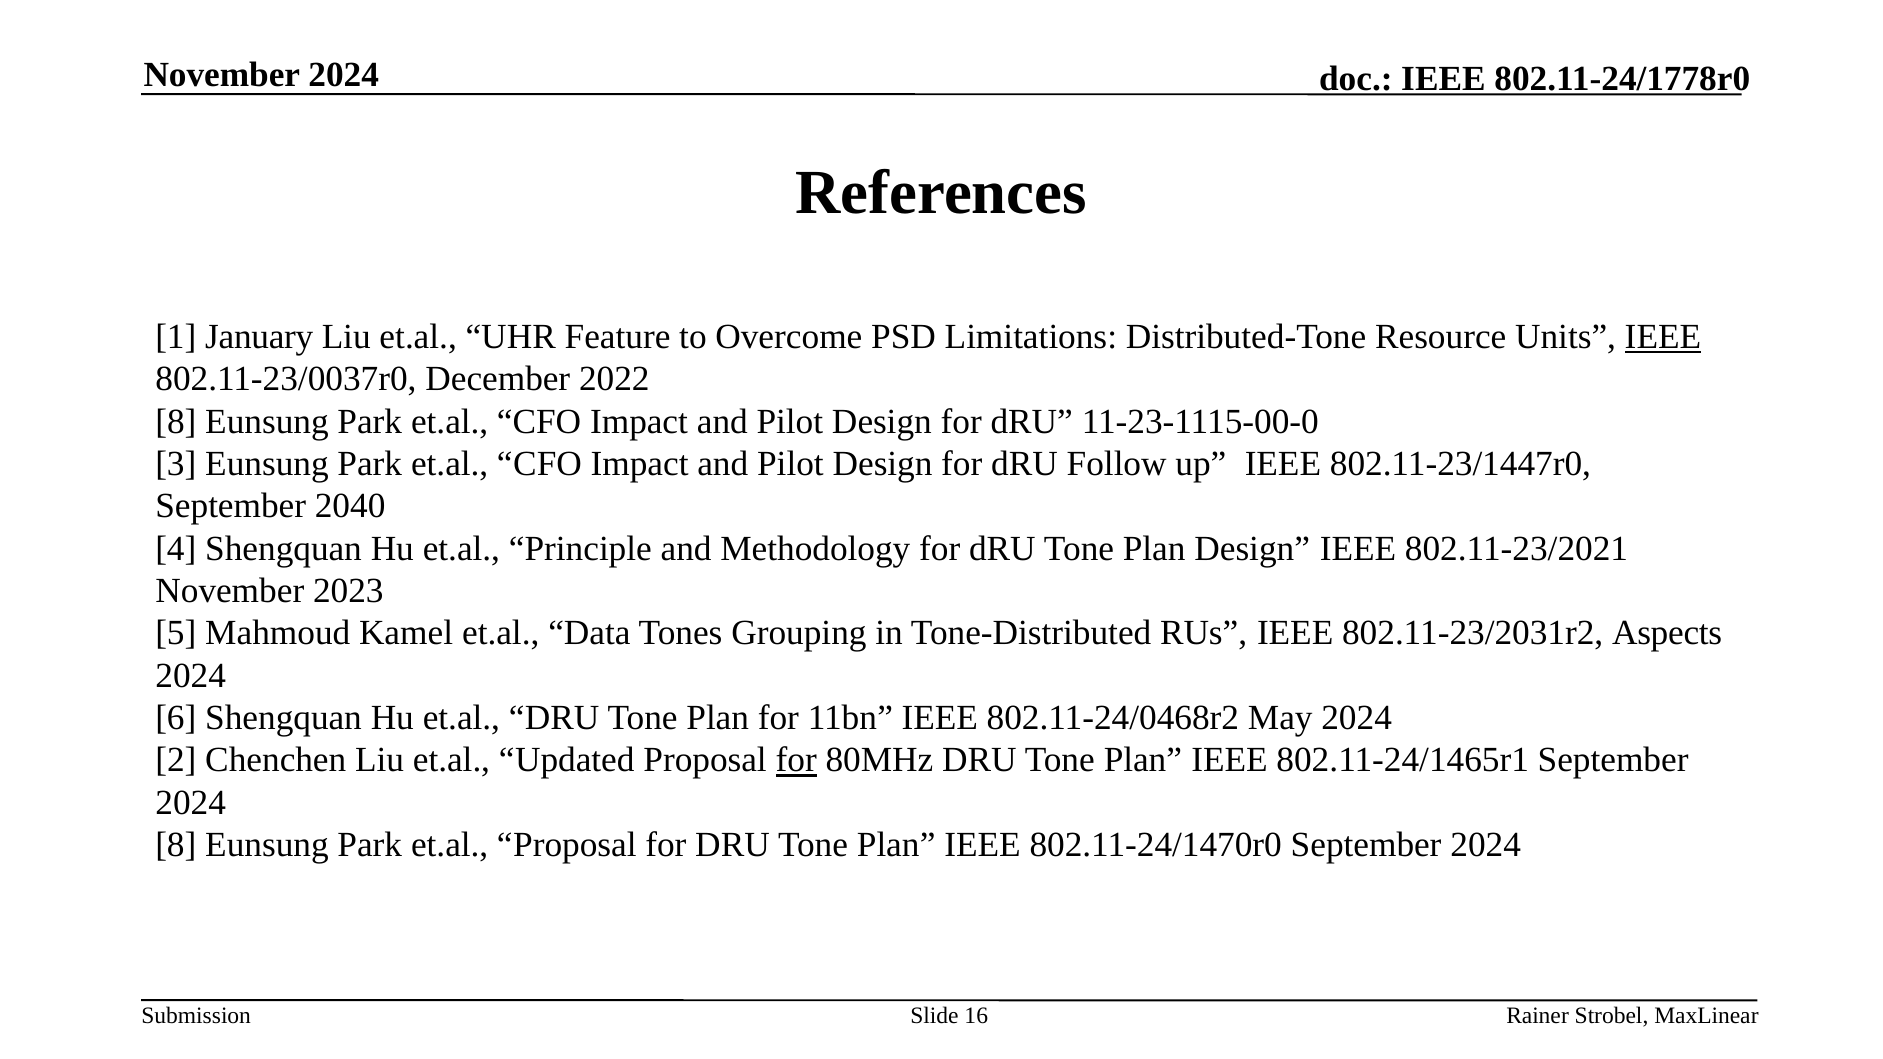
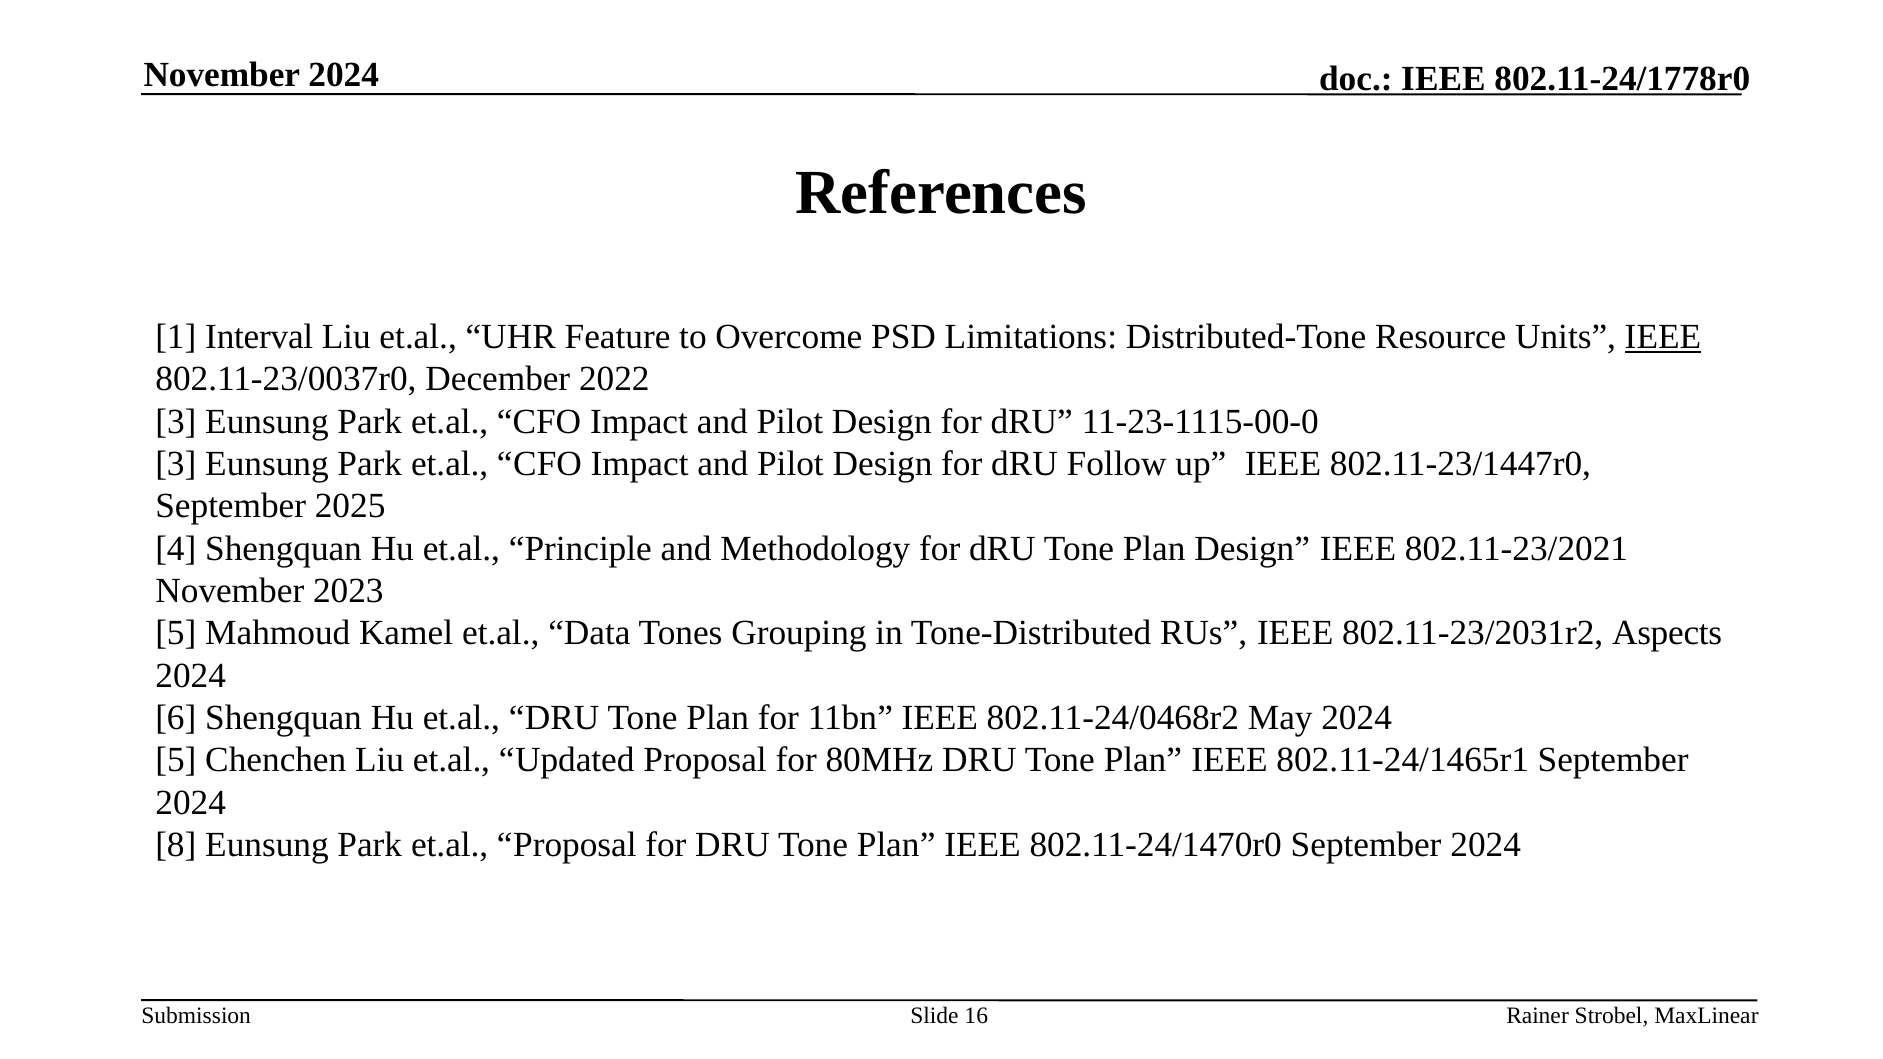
January: January -> Interval
8 at (176, 421): 8 -> 3
2040: 2040 -> 2025
2 at (176, 760): 2 -> 5
for at (796, 760) underline: present -> none
